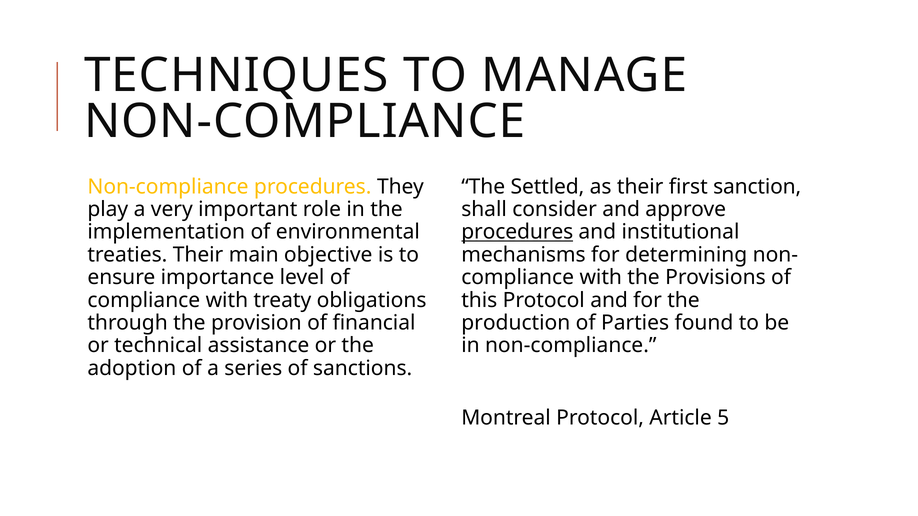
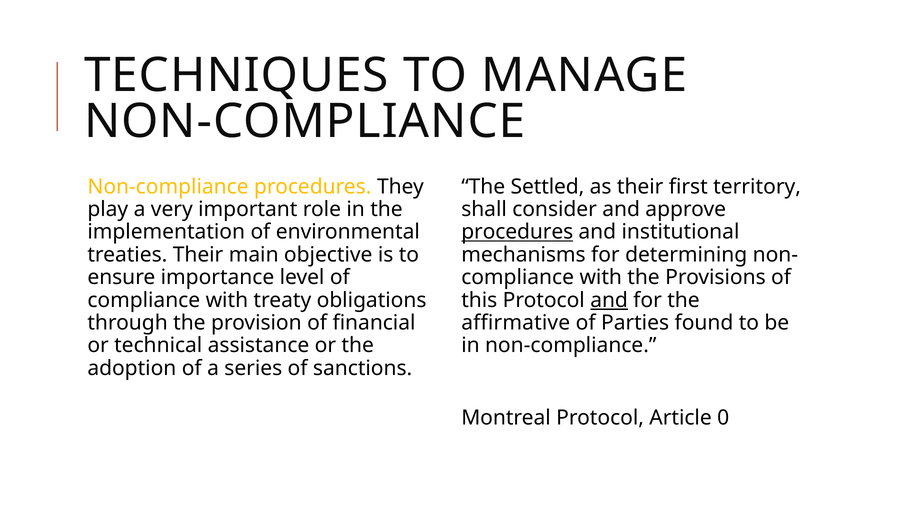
sanction: sanction -> territory
and at (609, 300) underline: none -> present
production: production -> affirmative
5: 5 -> 0
